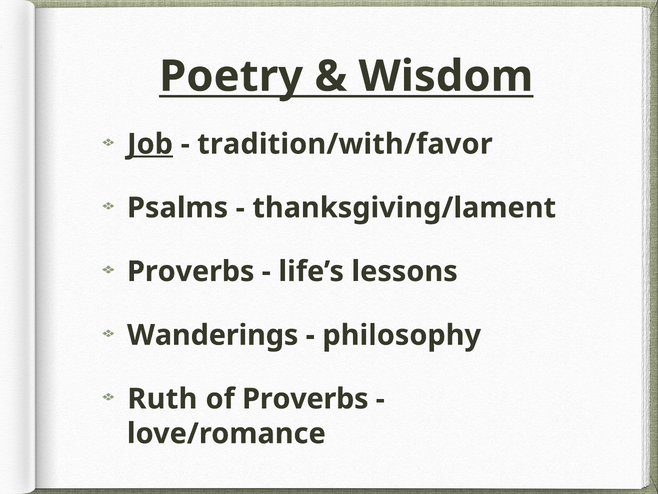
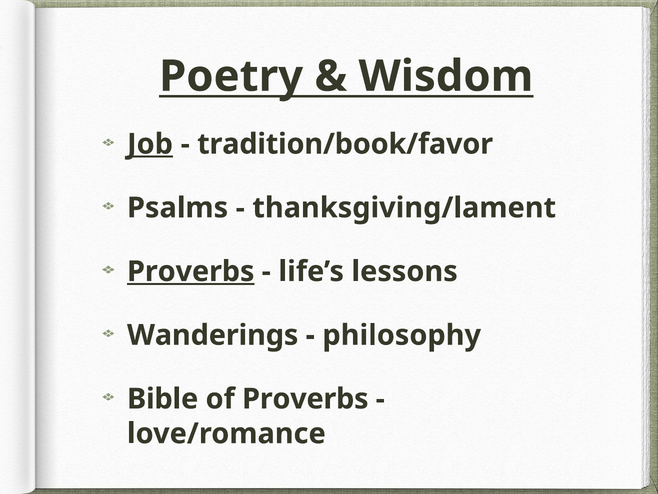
tradition/with/favor: tradition/with/favor -> tradition/book/favor
Proverbs at (191, 271) underline: none -> present
Ruth: Ruth -> Bible
